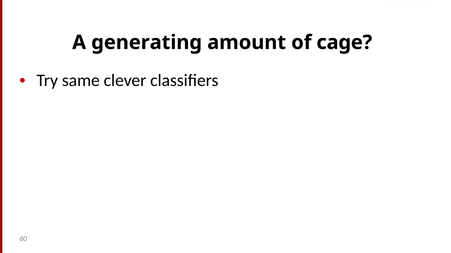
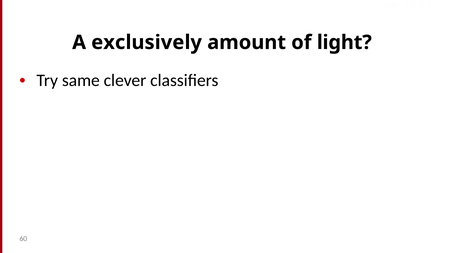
generating: generating -> exclusively
cage: cage -> light
